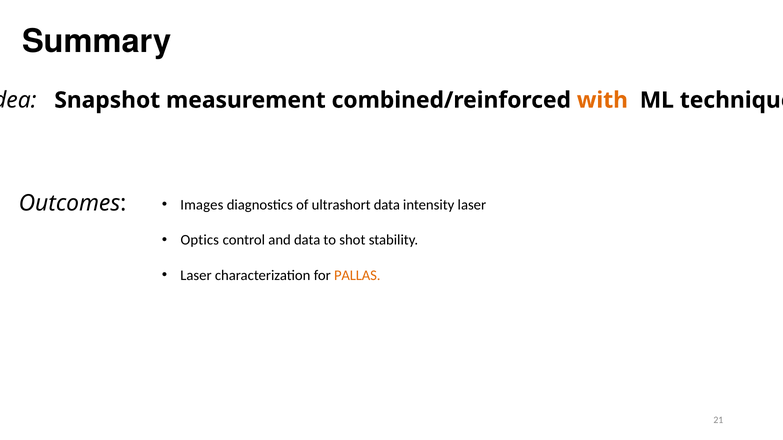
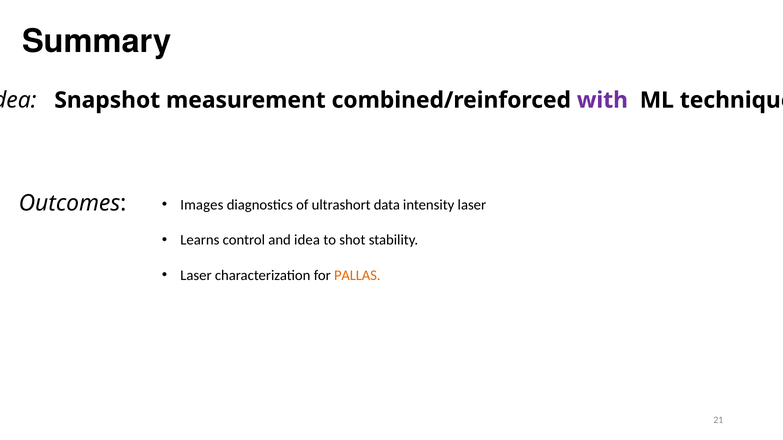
with colour: orange -> purple
Optics: Optics -> Learns
and data: data -> idea
